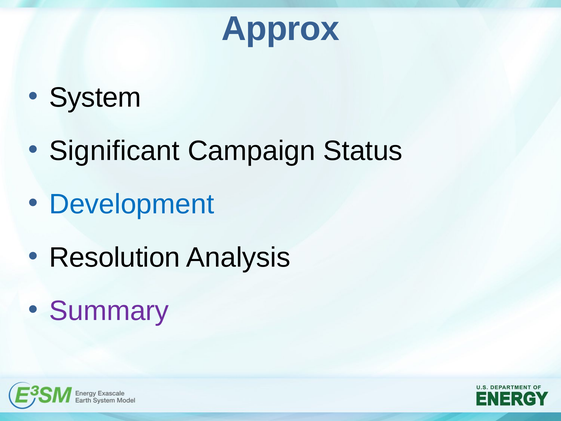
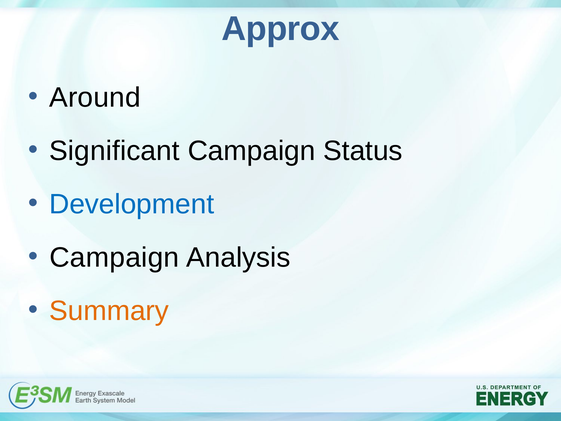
System: System -> Around
Resolution at (115, 257): Resolution -> Campaign
Summary colour: purple -> orange
